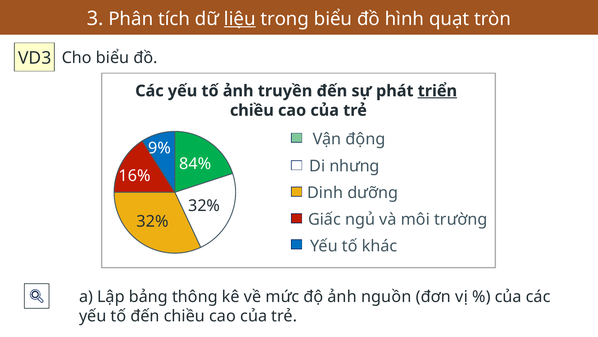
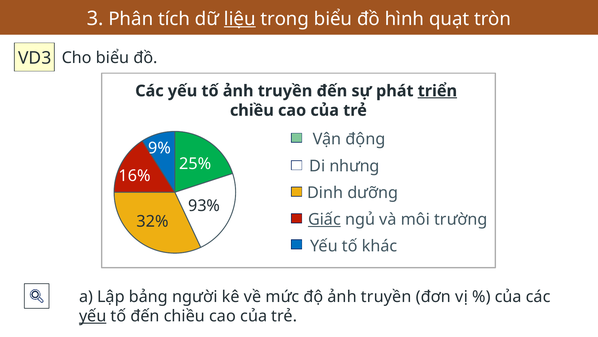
84%: 84% -> 25%
32% at (204, 205): 32% -> 93%
Giấc underline: none -> present
thông: thông -> người
độ ảnh nguồn: nguồn -> truyền
yếu at (93, 316) underline: none -> present
